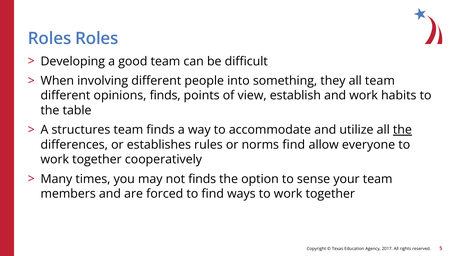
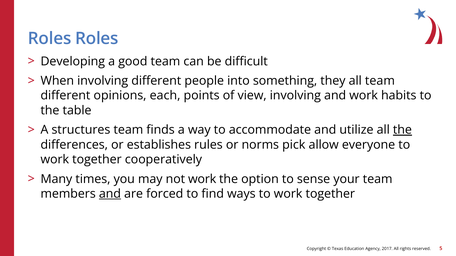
opinions finds: finds -> each
view establish: establish -> involving
norms find: find -> pick
not finds: finds -> work
and at (110, 194) underline: none -> present
